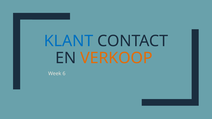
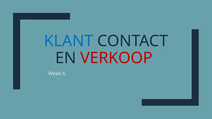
VERKOOP colour: orange -> red
